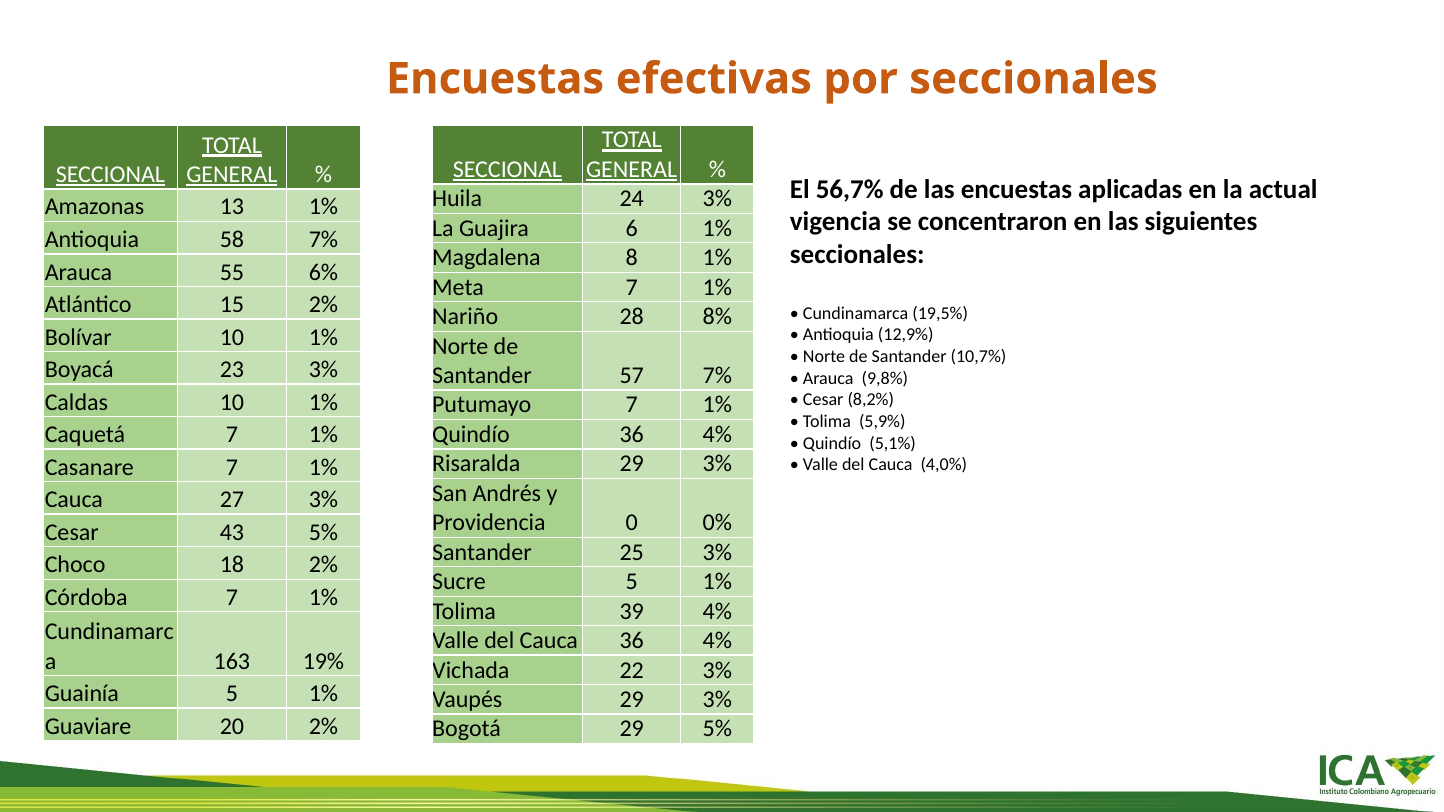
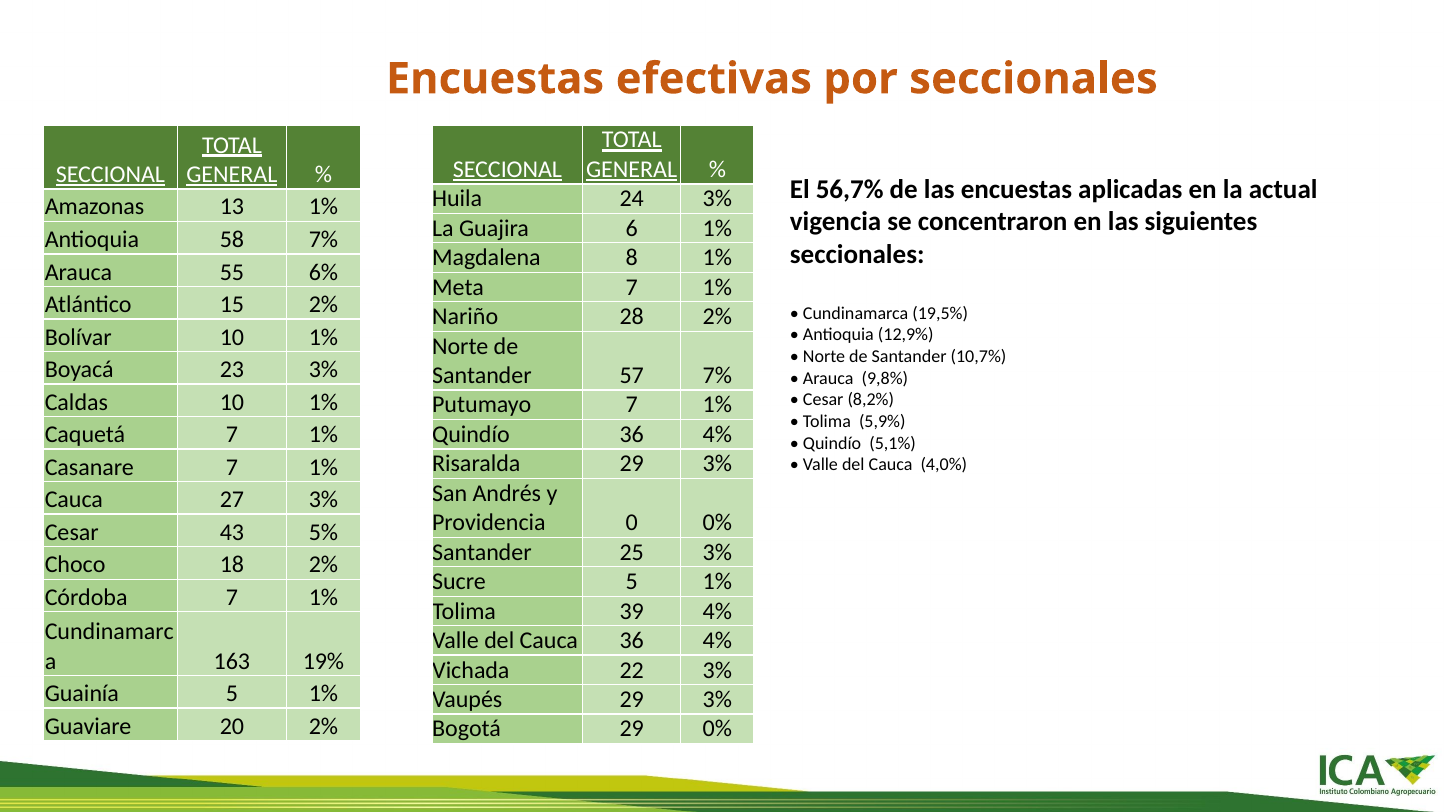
28 8%: 8% -> 2%
29 5%: 5% -> 0%
